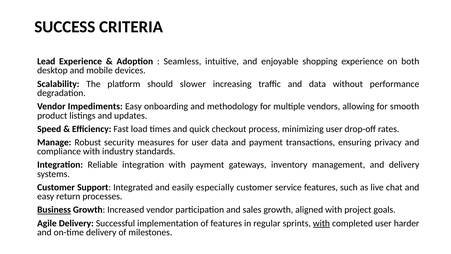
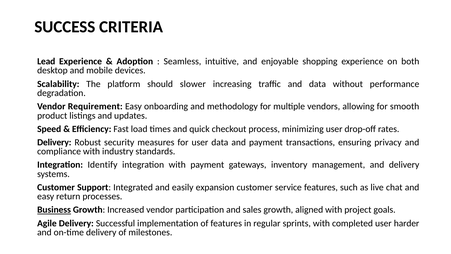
Impediments: Impediments -> Requirement
Manage at (54, 142): Manage -> Delivery
Reliable: Reliable -> Identify
especially: especially -> expansion
with at (321, 223) underline: present -> none
